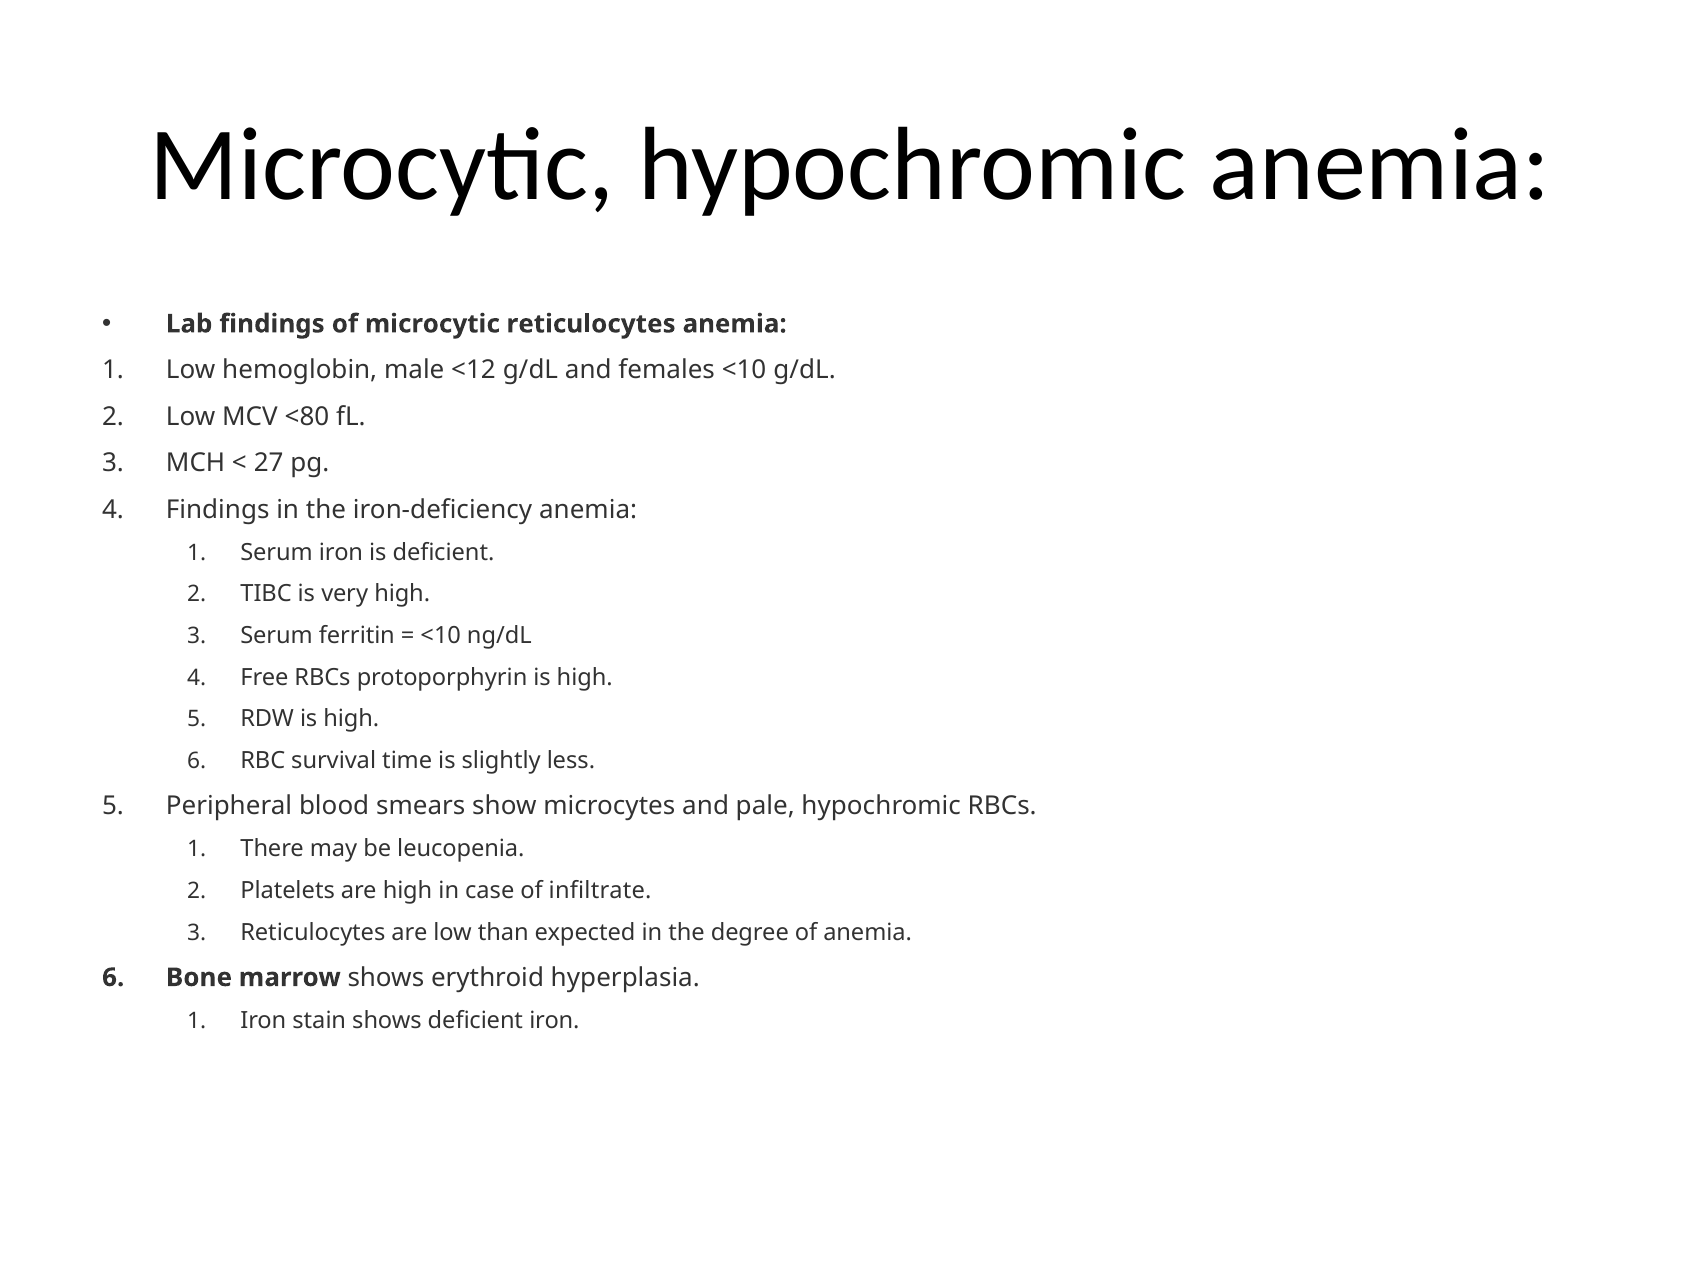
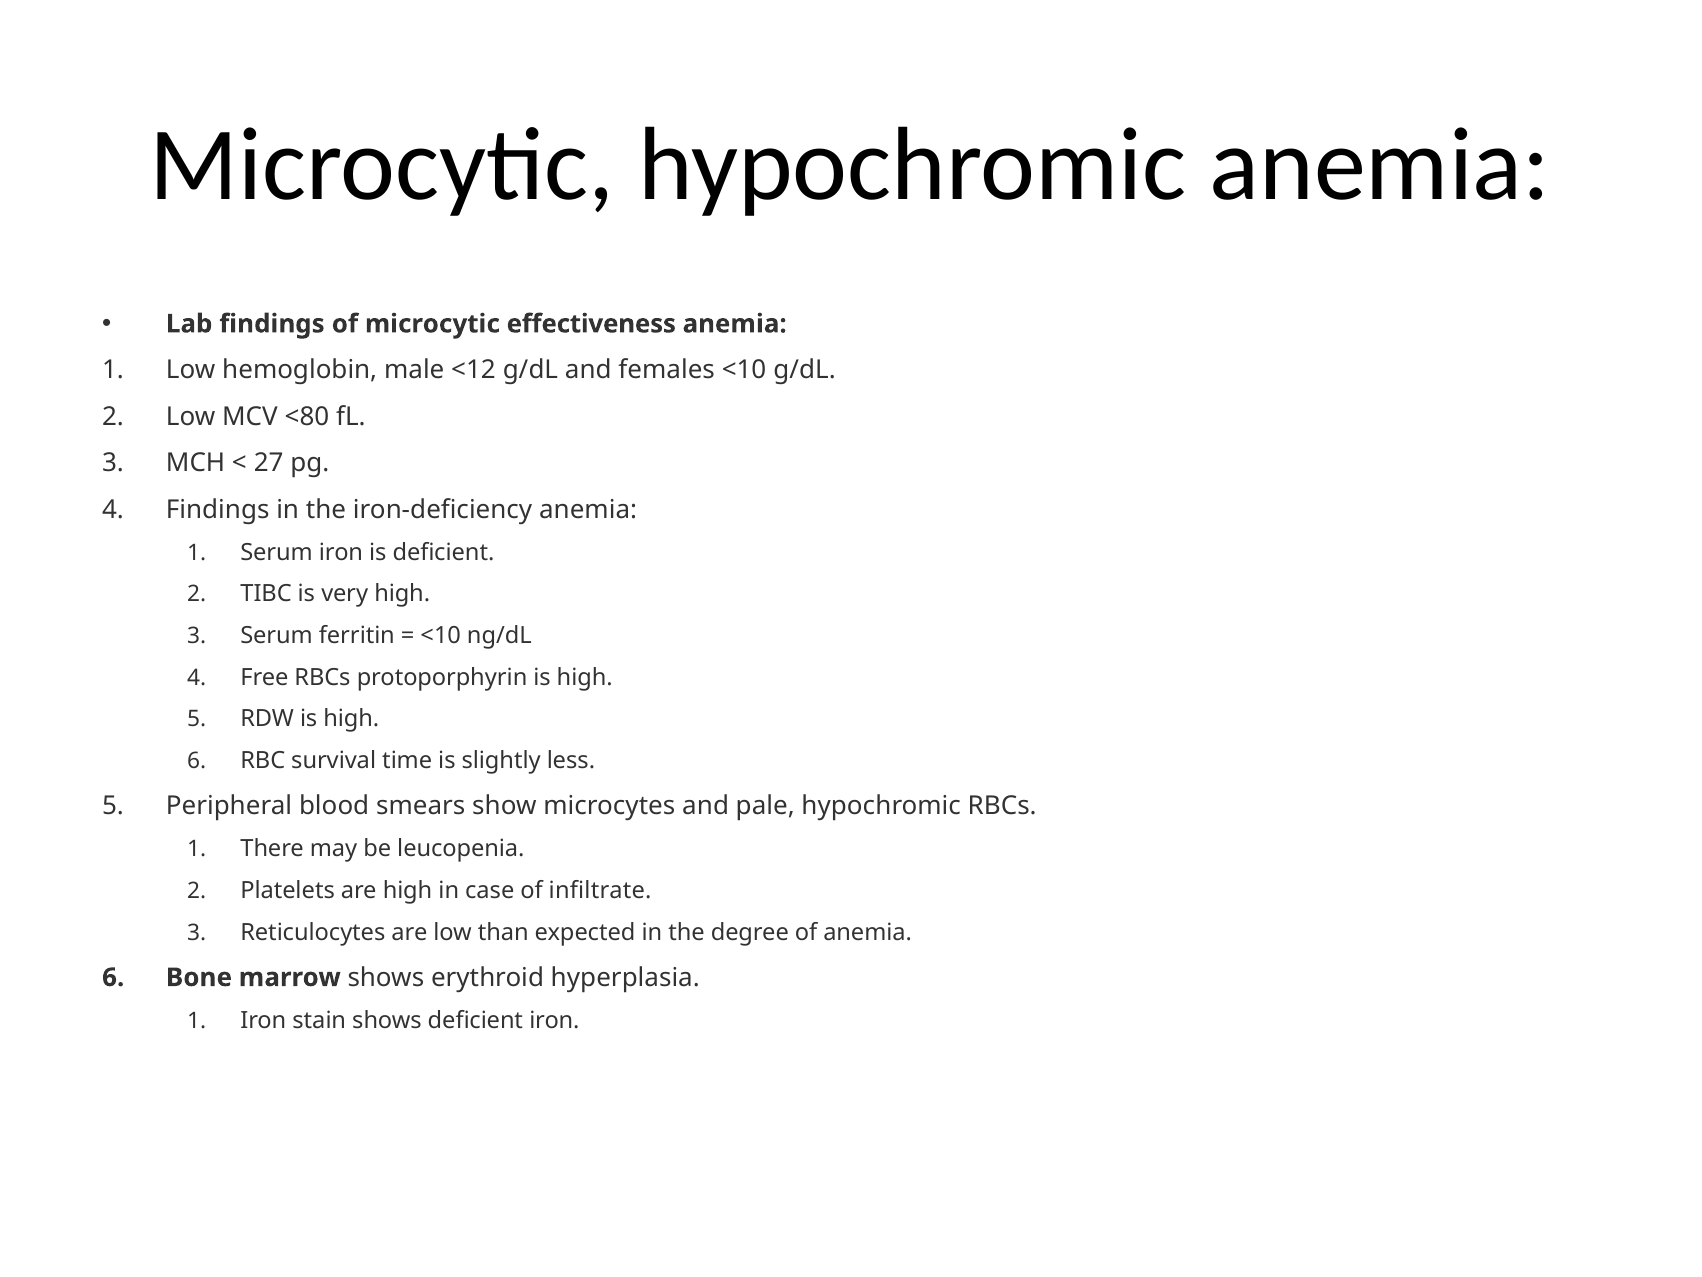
microcytic reticulocytes: reticulocytes -> effectiveness
